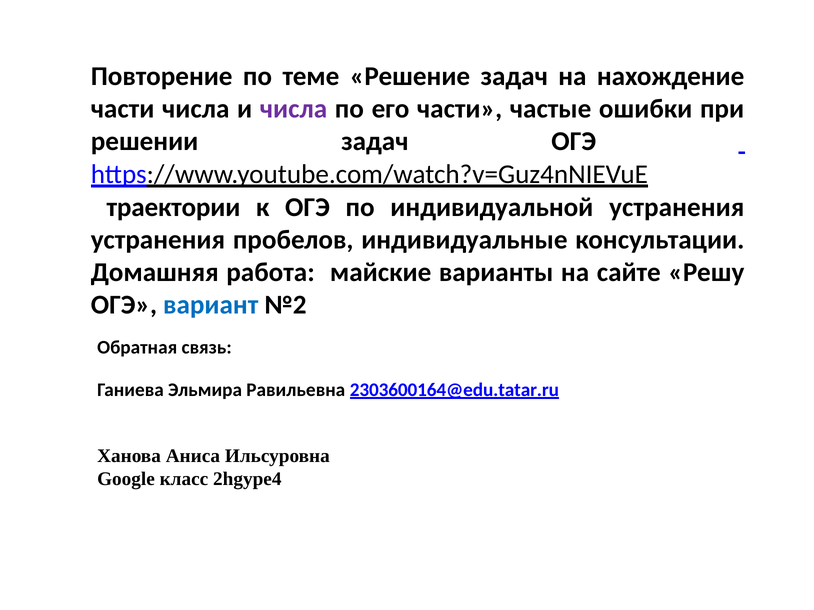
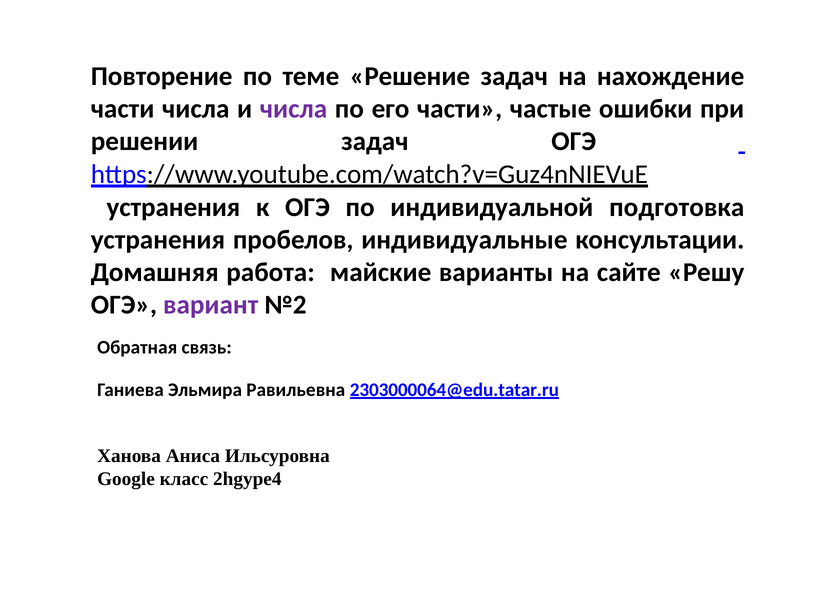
траектории at (173, 208): траектории -> устранения
индивидуальной устранения: устранения -> подготовка
вариант colour: blue -> purple
2303600164@edu.tatar.ru: 2303600164@edu.tatar.ru -> 2303000064@edu.tatar.ru
